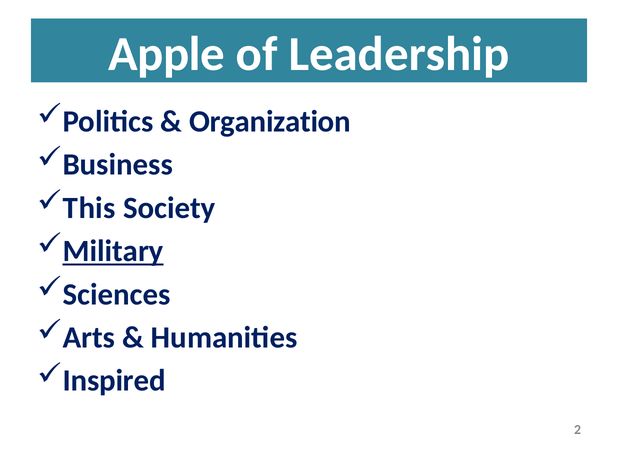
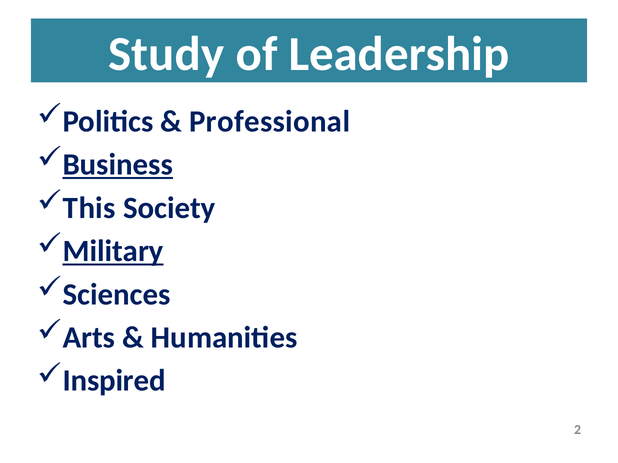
Apple: Apple -> Study
Organization: Organization -> Professional
Business underline: none -> present
